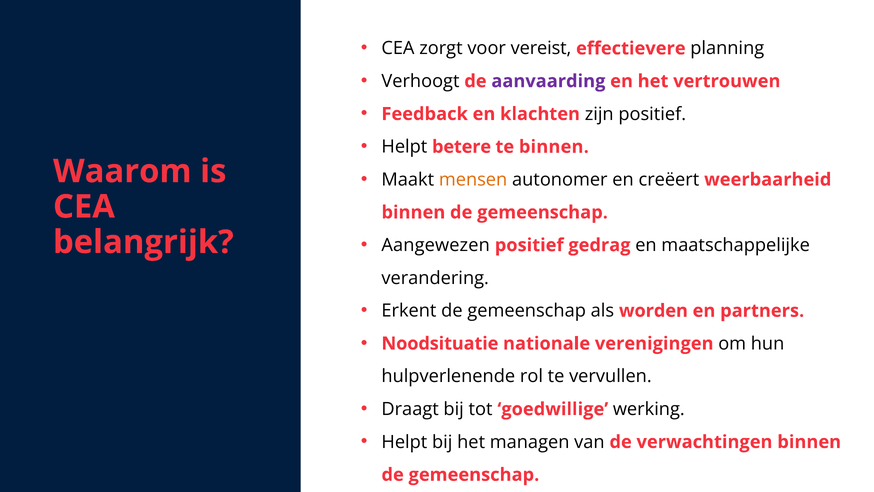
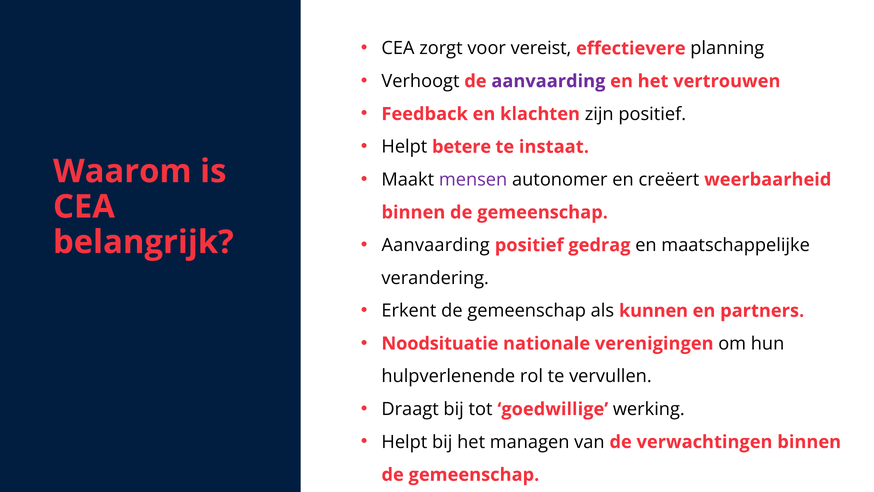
te binnen: binnen -> instaat
mensen colour: orange -> purple
Aangewezen at (436, 245): Aangewezen -> Aanvaarding
worden: worden -> kunnen
